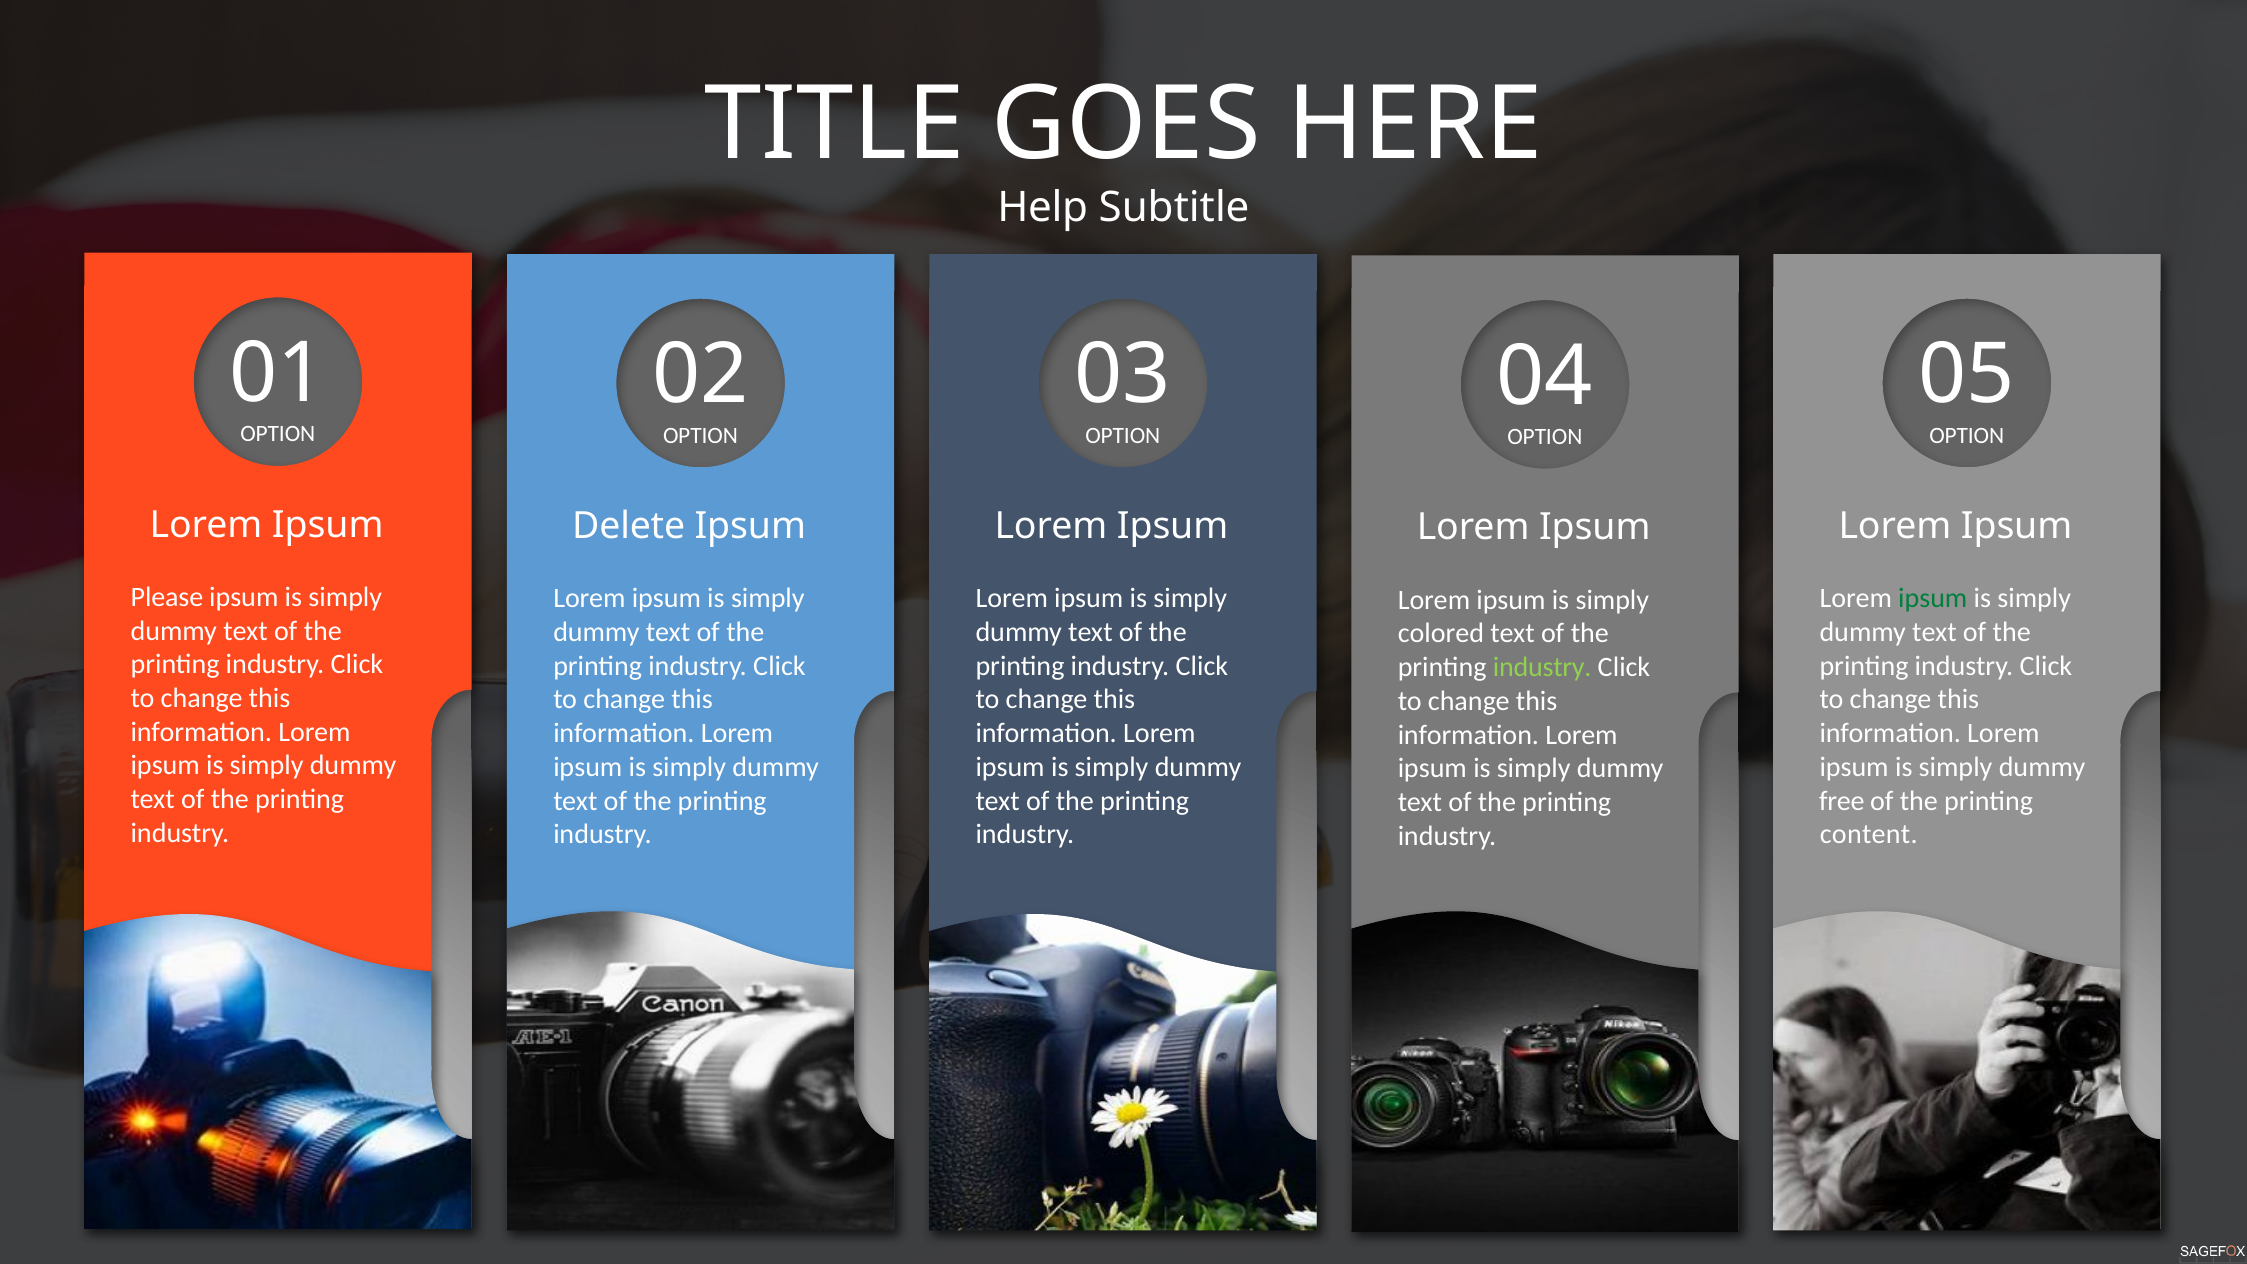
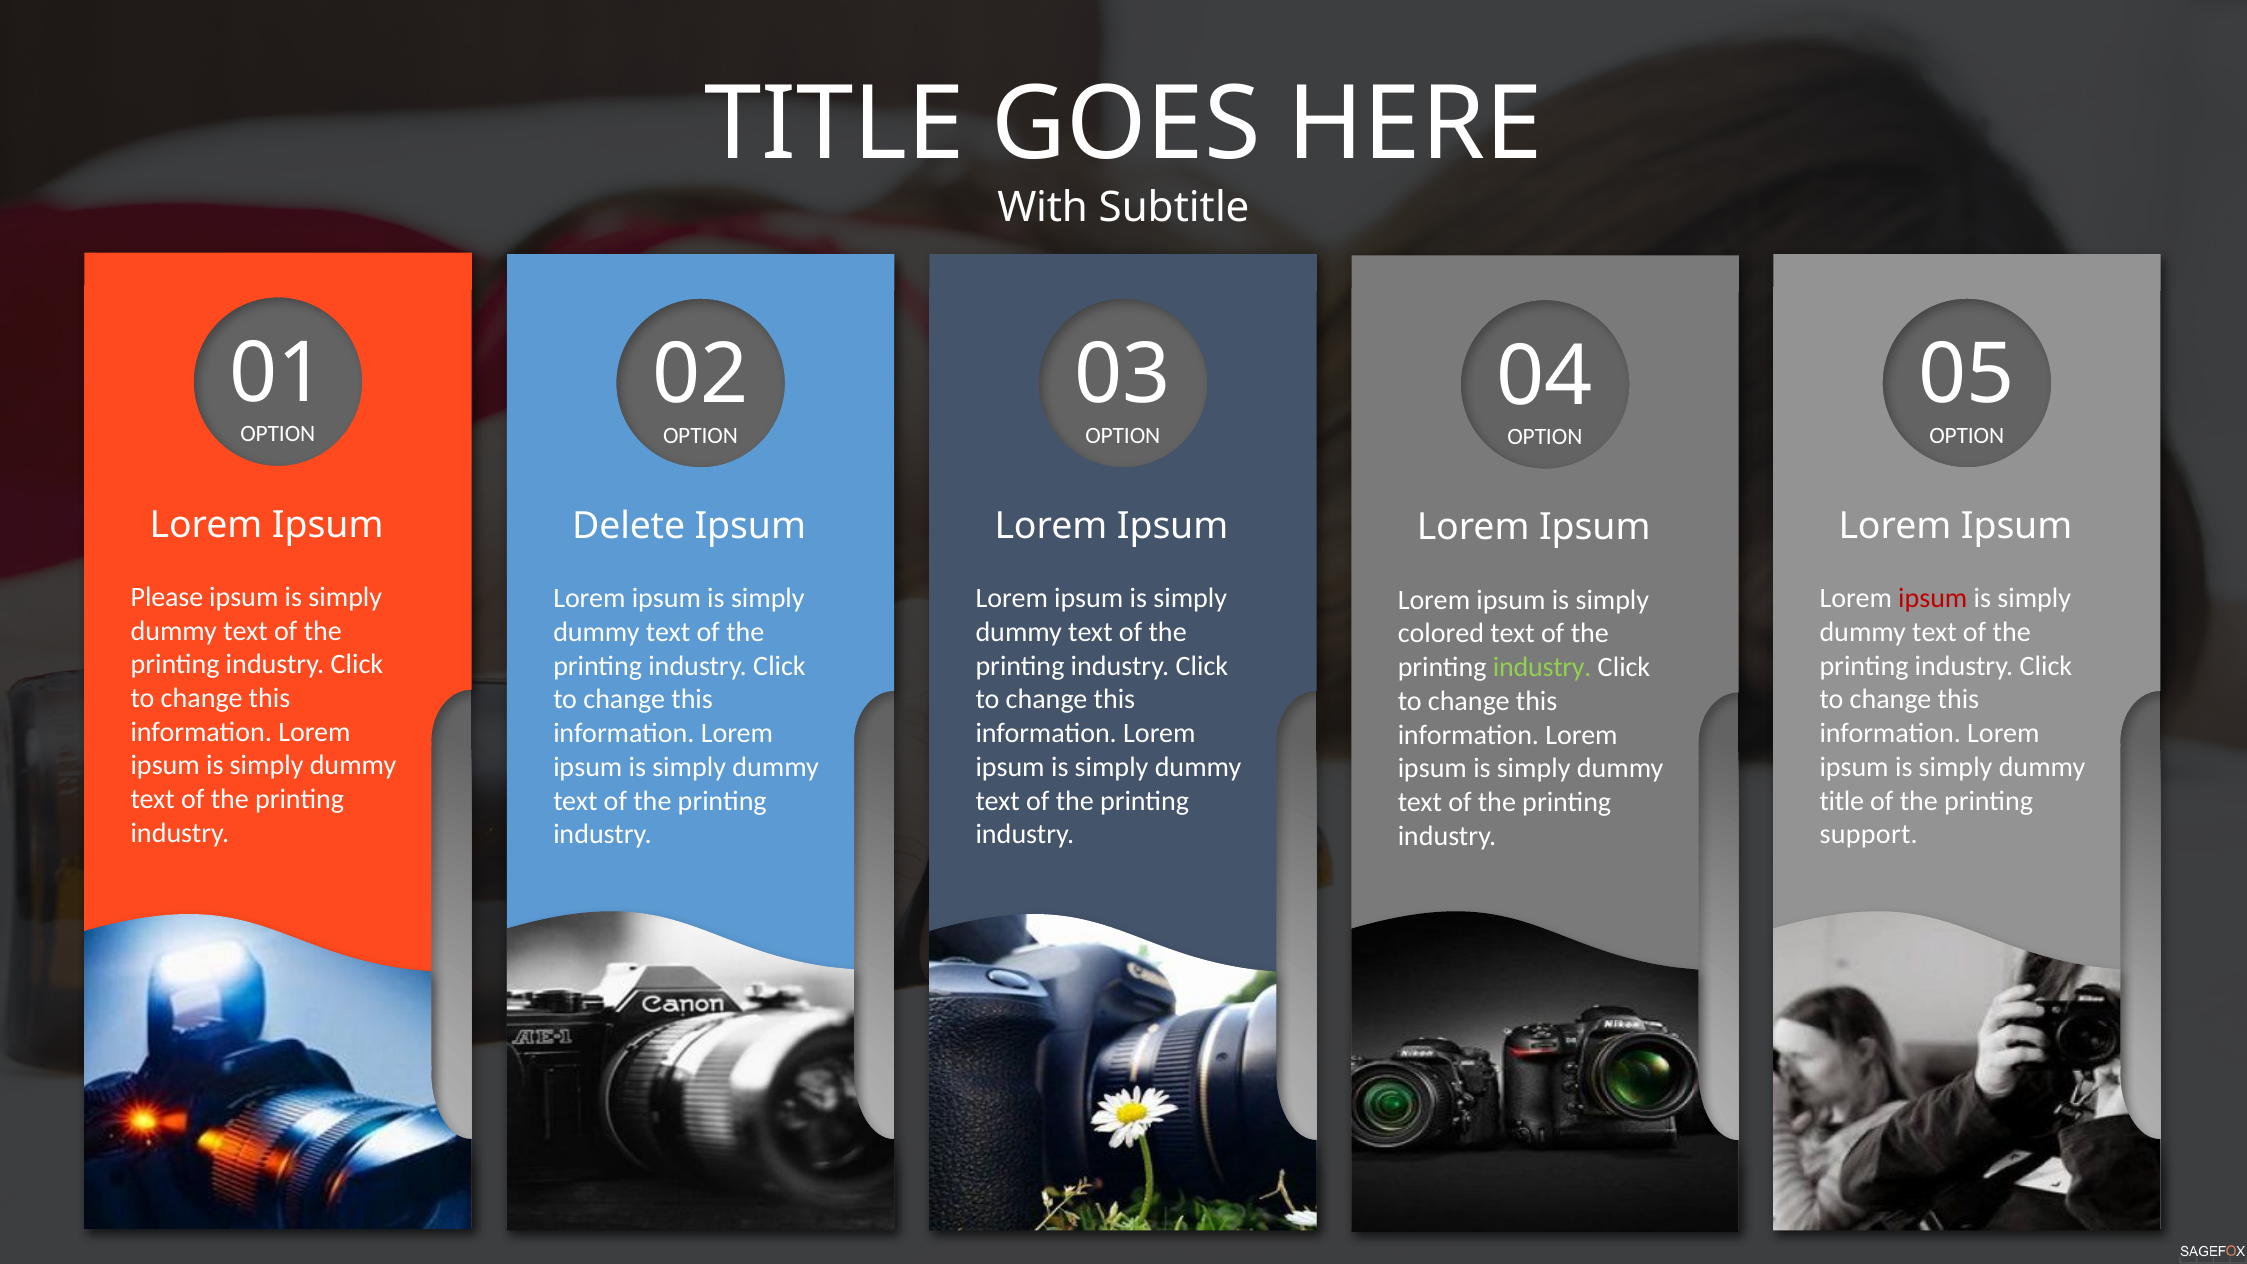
Help: Help -> With
ipsum at (1933, 599) colour: green -> red
free at (1842, 801): free -> title
content: content -> support
